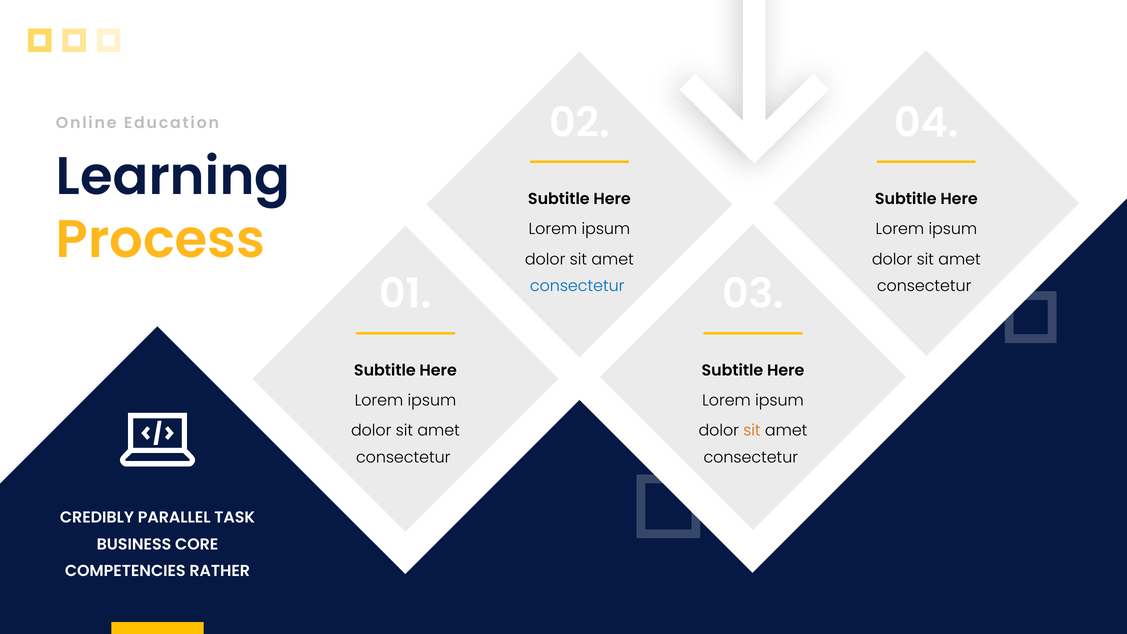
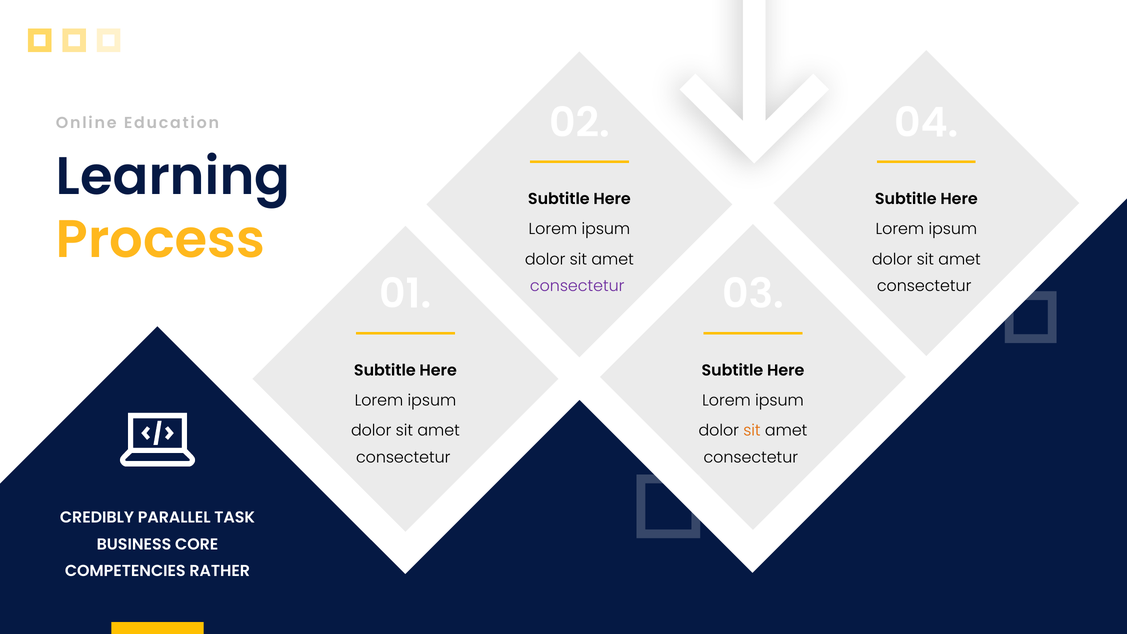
consectetur at (577, 286) colour: blue -> purple
